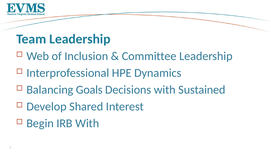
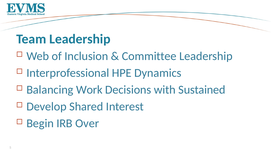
Goals: Goals -> Work
IRB With: With -> Over
